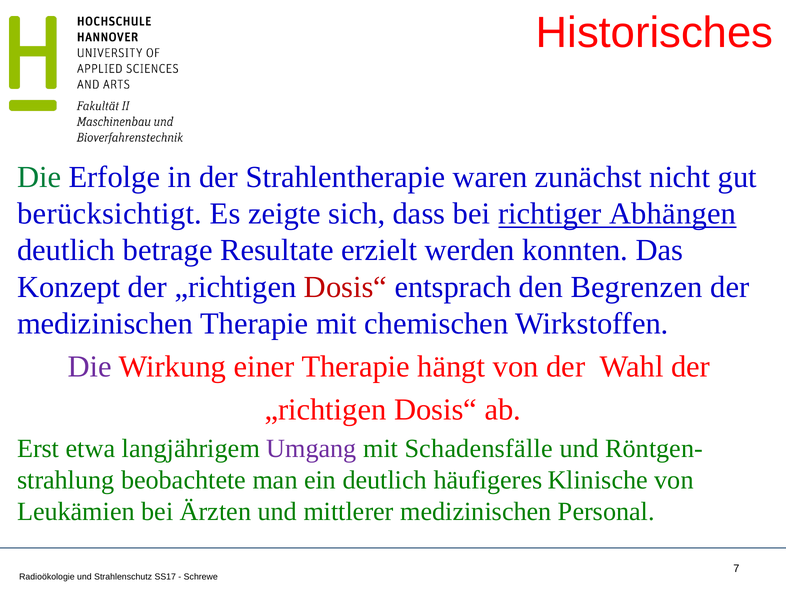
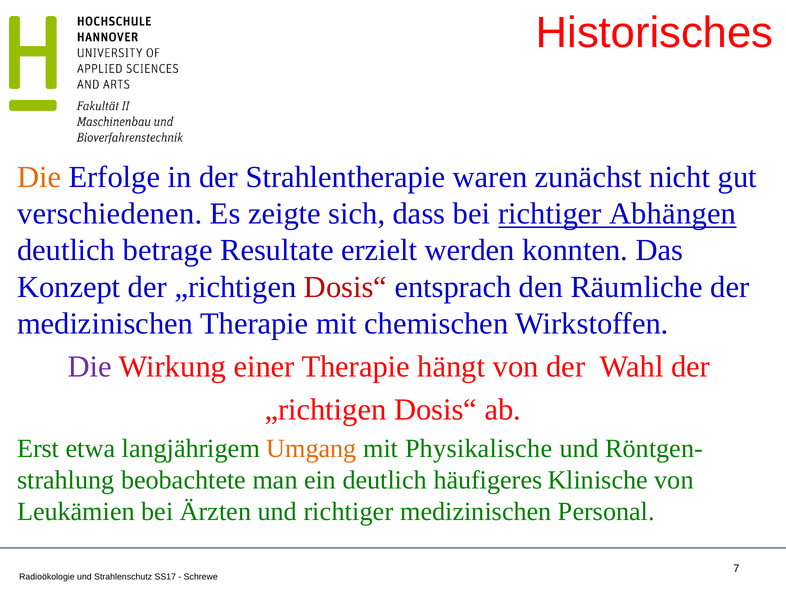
Die at (39, 177) colour: green -> orange
berücksichtigt: berücksichtigt -> verschiedenen
Begrenzen: Begrenzen -> Räumliche
Umgang colour: purple -> orange
Schadensfälle: Schadensfälle -> Physikalische
und mittlerer: mittlerer -> richtiger
